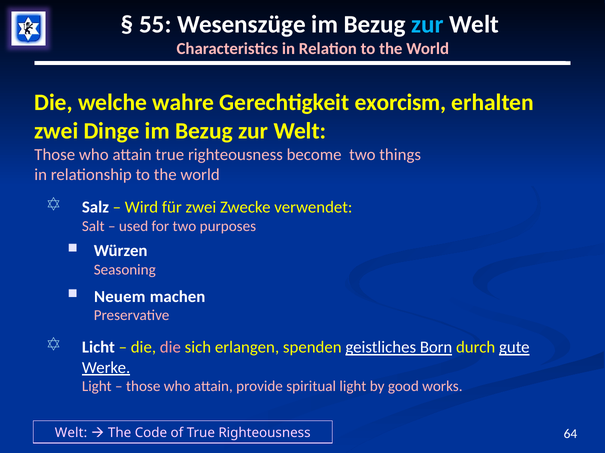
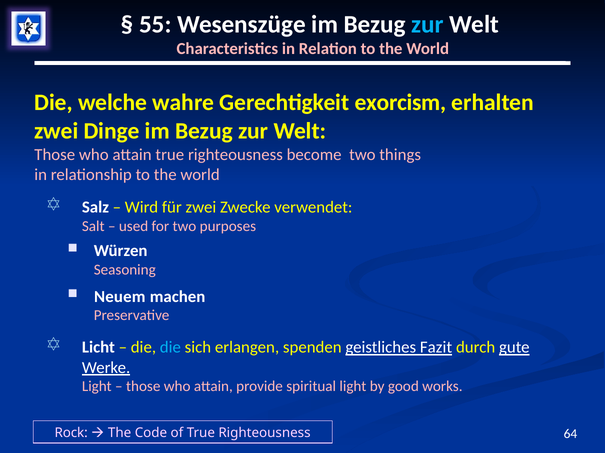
die at (170, 348) colour: pink -> light blue
Born: Born -> Fazit
Welt at (71, 434): Welt -> Rock
